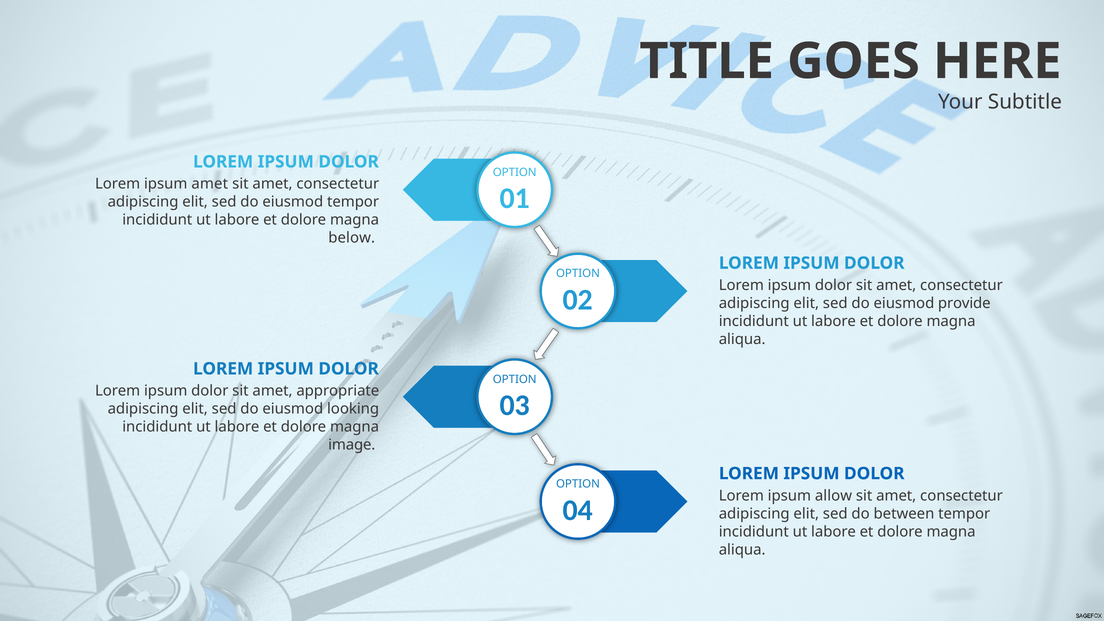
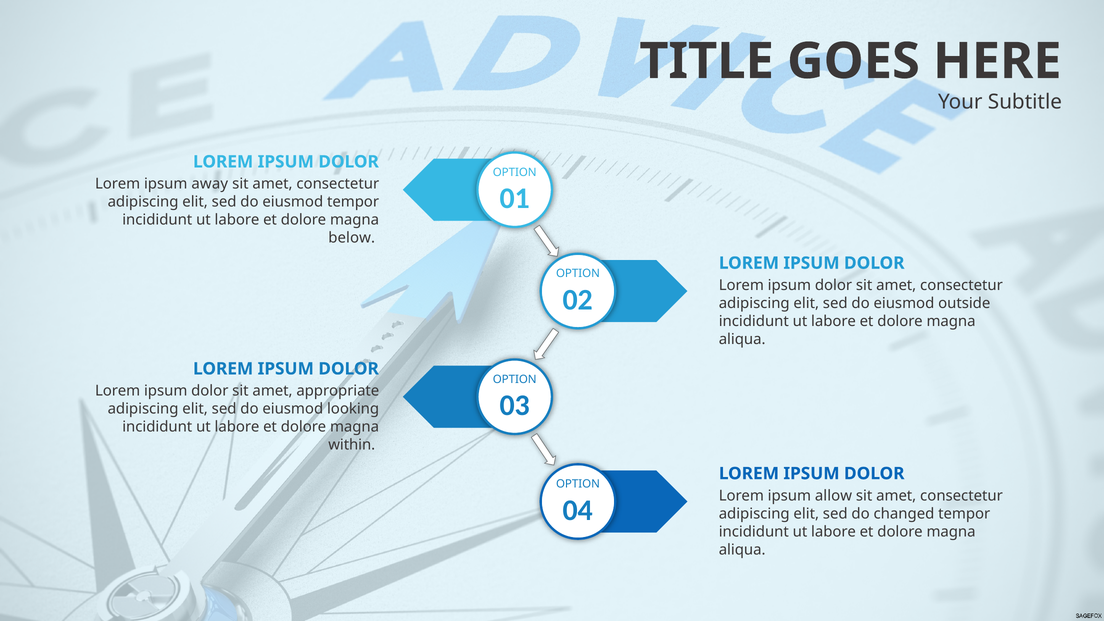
ipsum amet: amet -> away
provide: provide -> outside
image: image -> within
between: between -> changed
